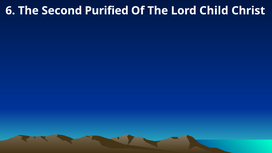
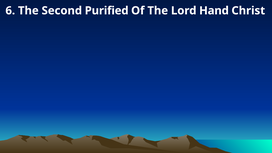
Child: Child -> Hand
